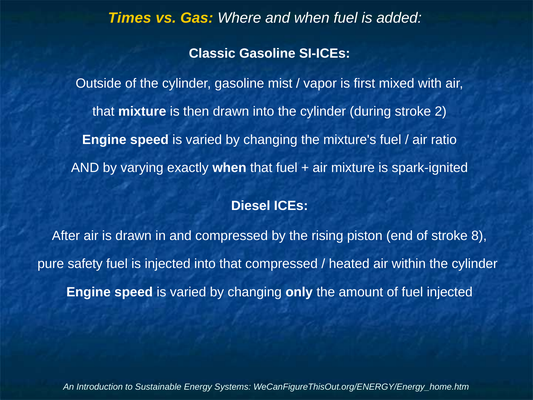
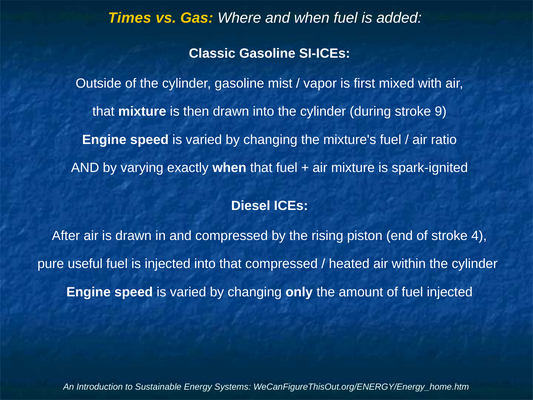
2: 2 -> 9
8: 8 -> 4
safety: safety -> useful
